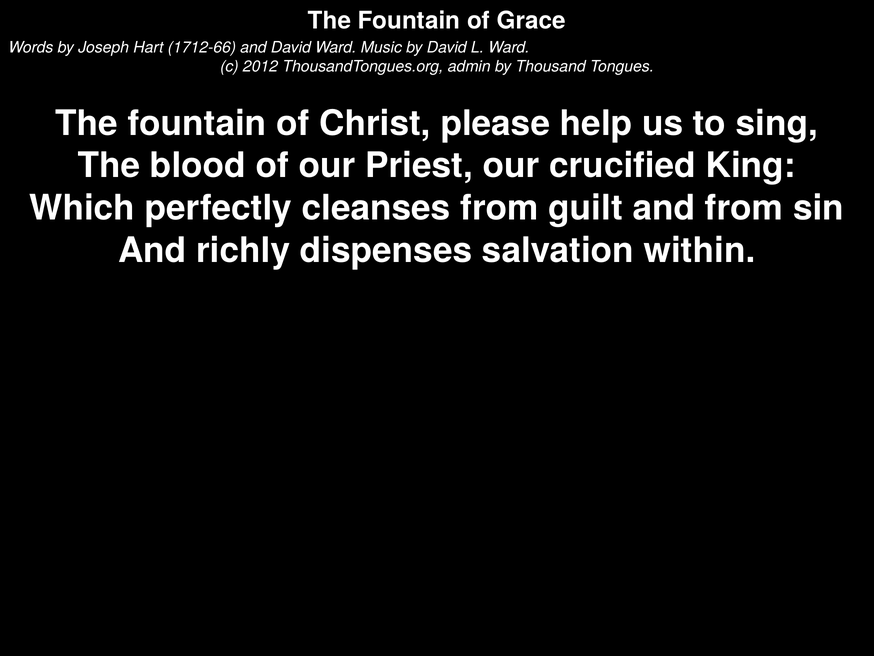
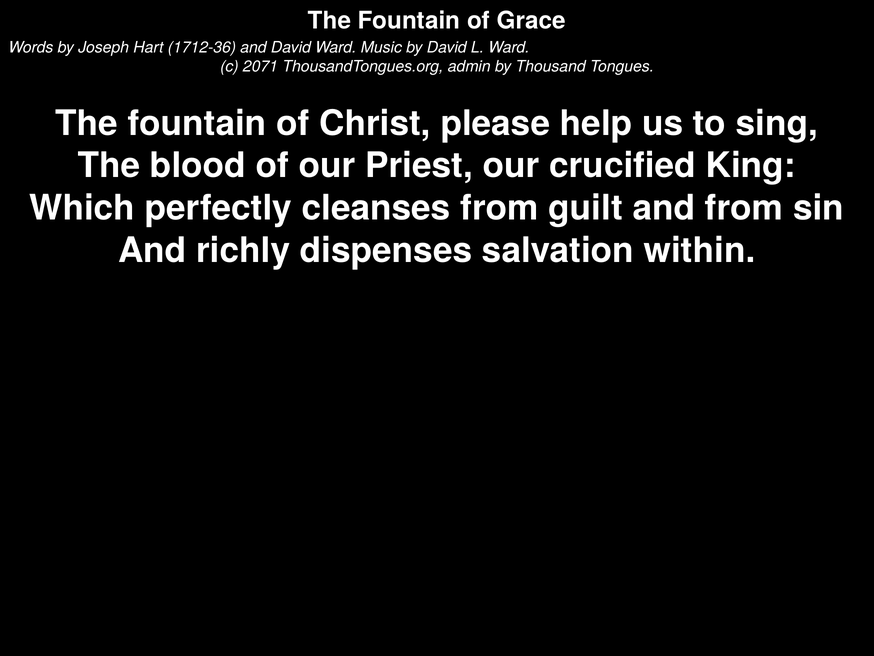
1712-66: 1712-66 -> 1712-36
2012: 2012 -> 2071
